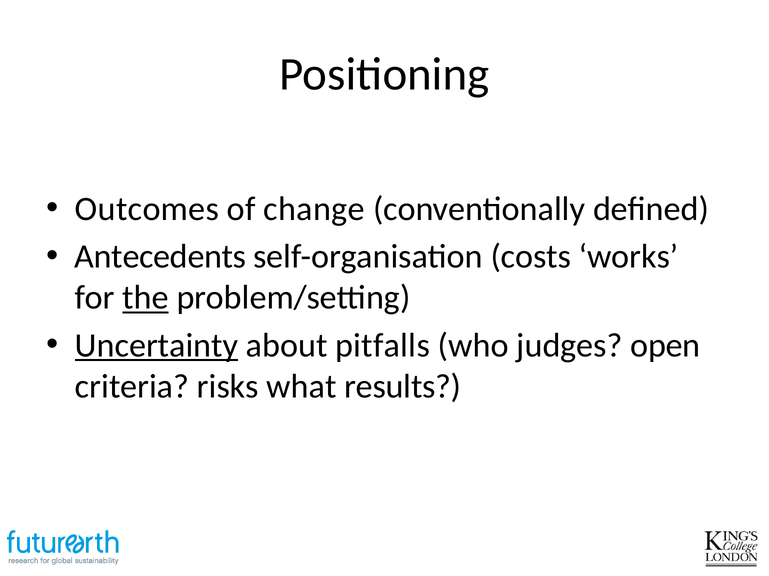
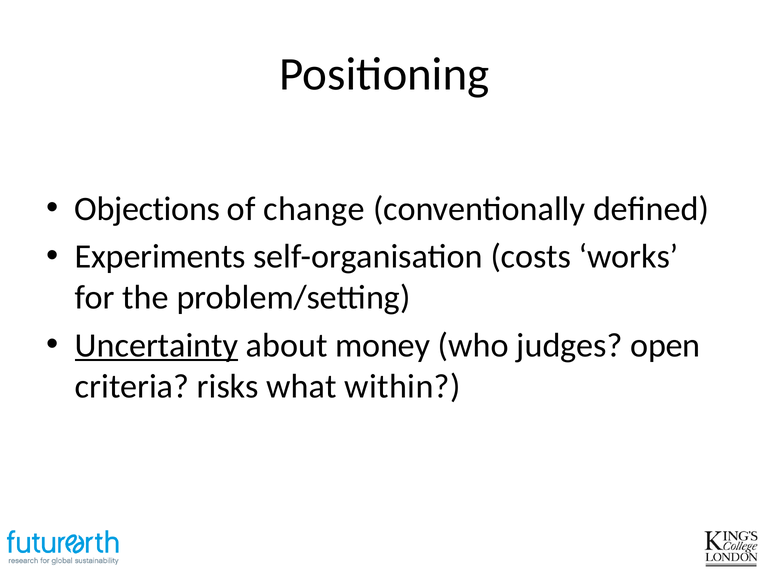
Outcomes: Outcomes -> Objections
Antecedents: Antecedents -> Experiments
the underline: present -> none
pitfalls: pitfalls -> money
results: results -> within
